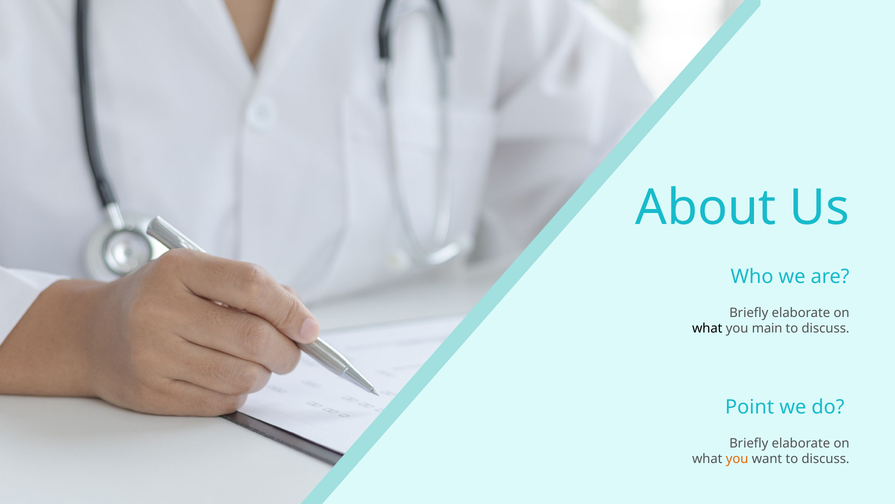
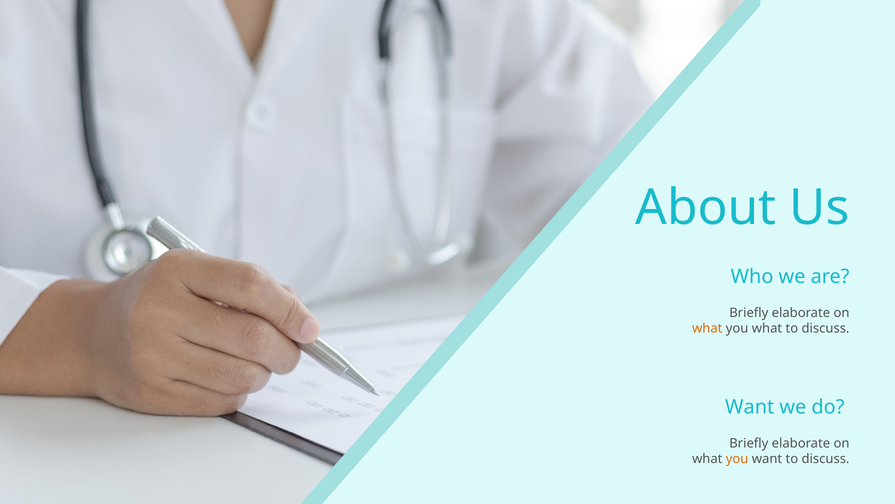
what at (707, 328) colour: black -> orange
you main: main -> what
Point at (750, 407): Point -> Want
